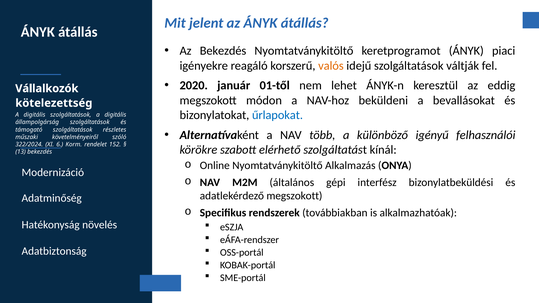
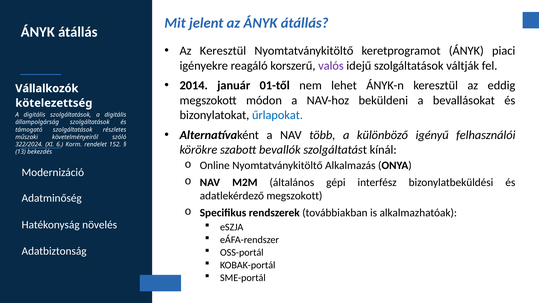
Az Bekezdés: Bekezdés -> Keresztül
valós colour: orange -> purple
2020: 2020 -> 2014
elérhető: elérhető -> bevallók
